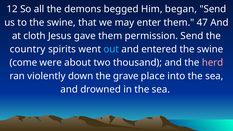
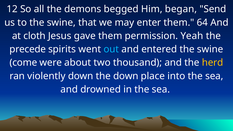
47: 47 -> 64
permission Send: Send -> Yeah
country: country -> precede
herd colour: pink -> yellow
the grave: grave -> down
